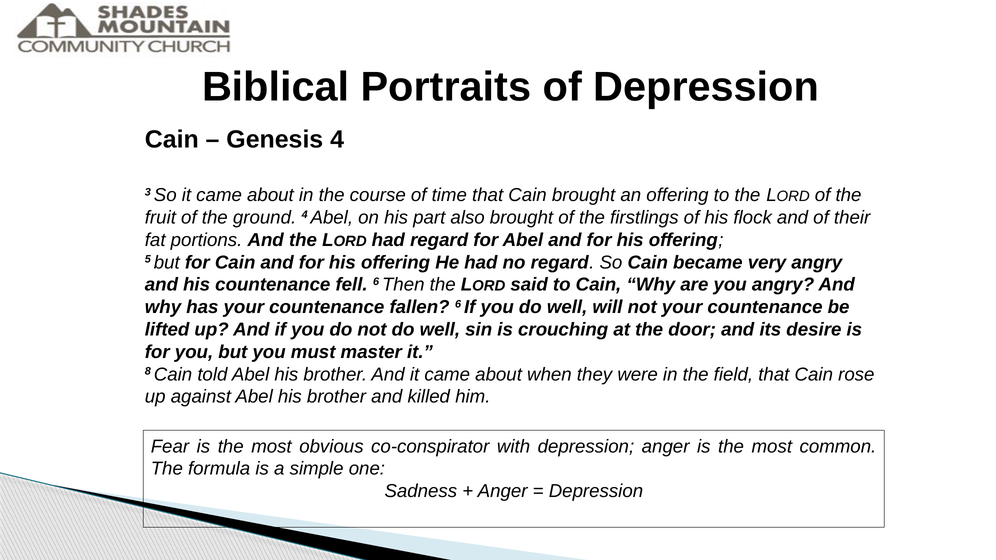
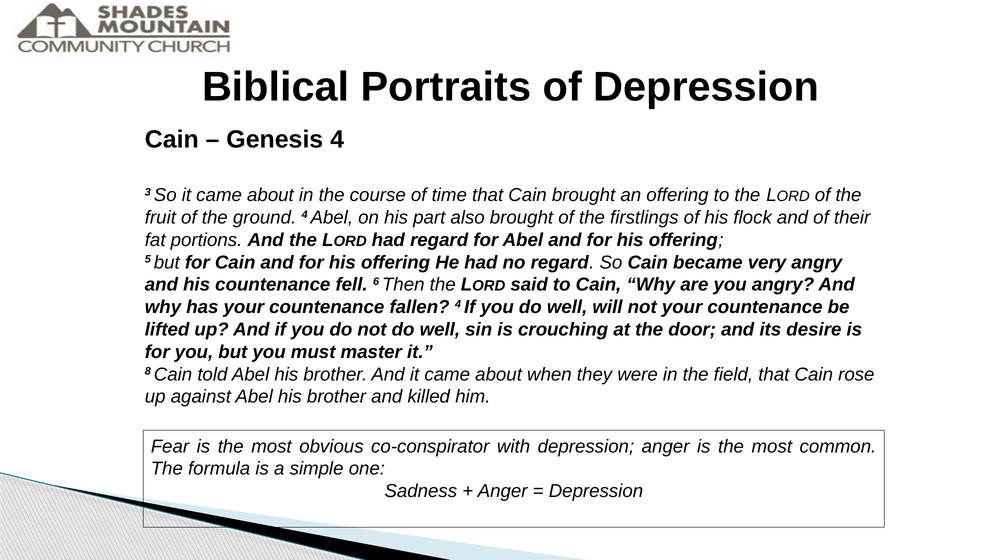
fallen 6: 6 -> 4
